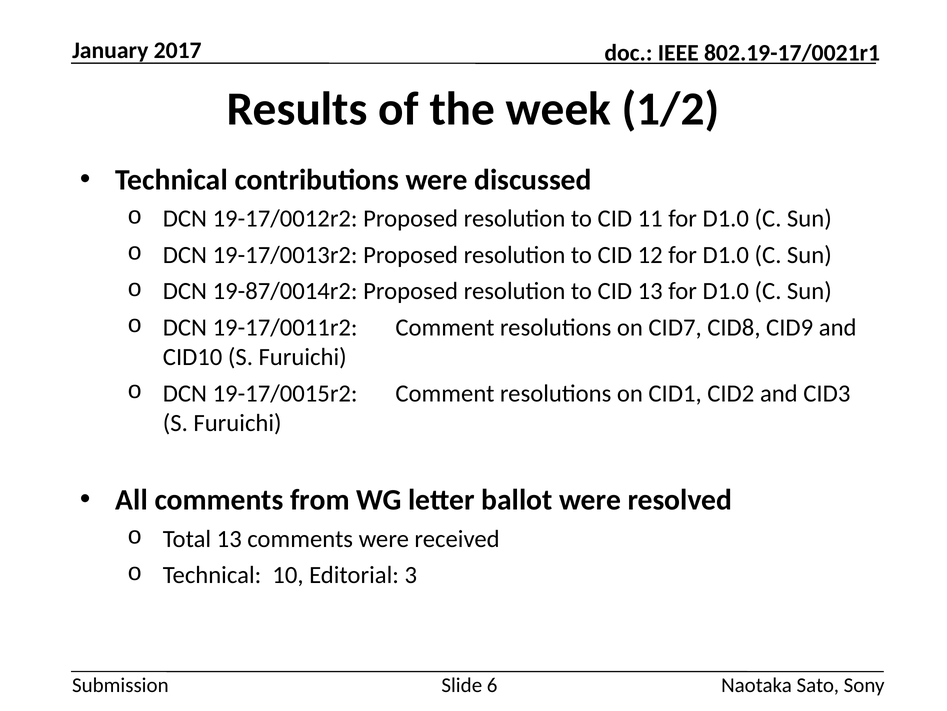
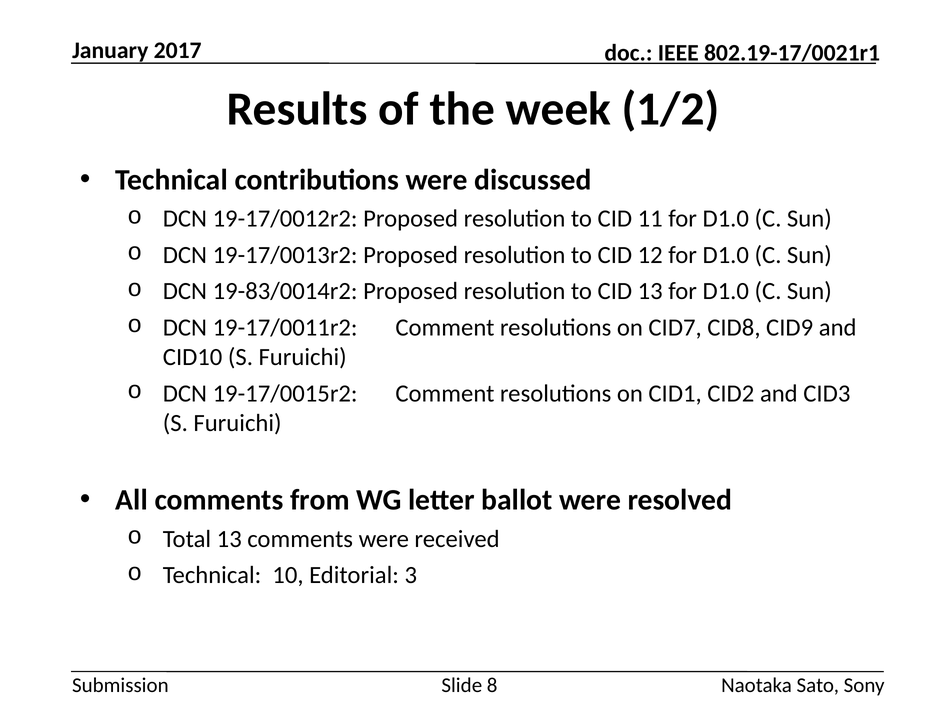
19-87/0014r2: 19-87/0014r2 -> 19-83/0014r2
6: 6 -> 8
